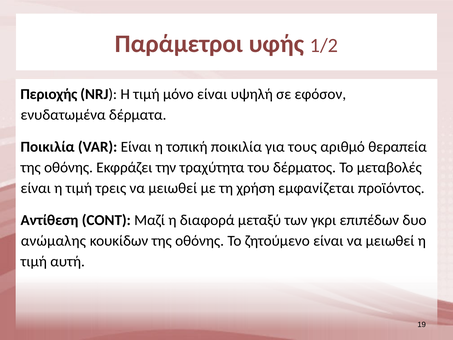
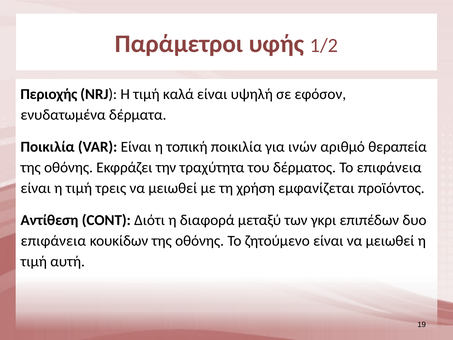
μόνο: μόνο -> καλά
τους: τους -> ινών
Το μεταβολές: μεταβολές -> επιφάνεια
Μαζί: Μαζί -> Διότι
ανώμαλης at (53, 241): ανώμαλης -> επιφάνεια
